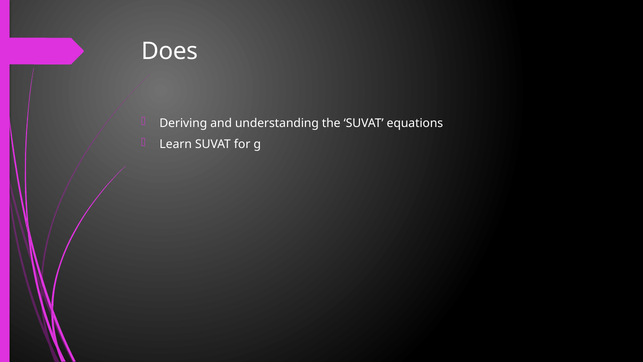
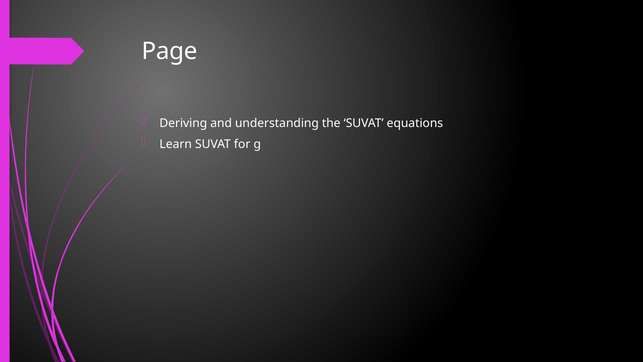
Does: Does -> Page
